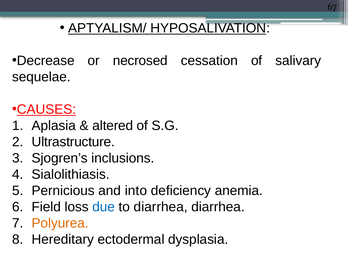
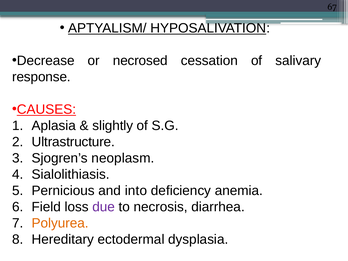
sequelae: sequelae -> response
altered: altered -> slightly
inclusions: inclusions -> neoplasm
due colour: blue -> purple
to diarrhea: diarrhea -> necrosis
